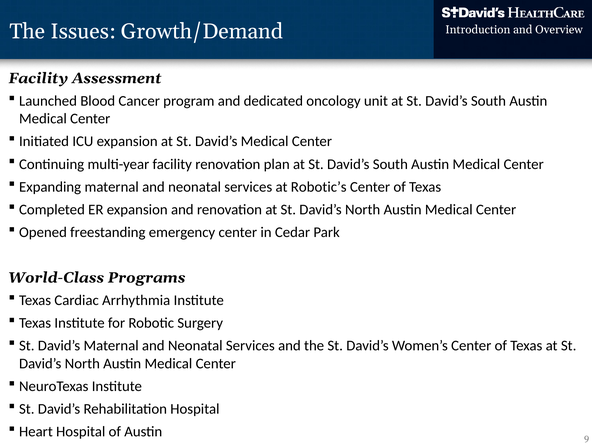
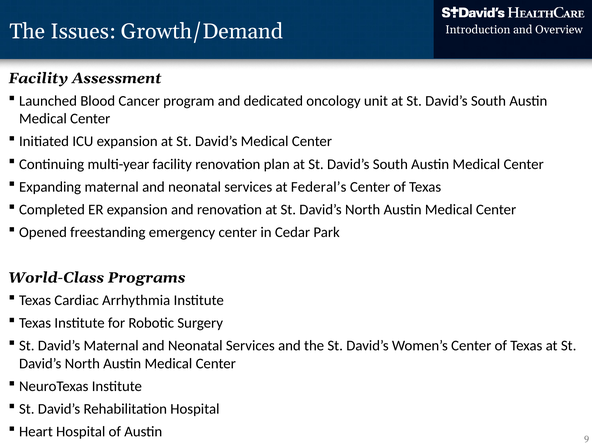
Robotic’s: Robotic’s -> Federal’s
